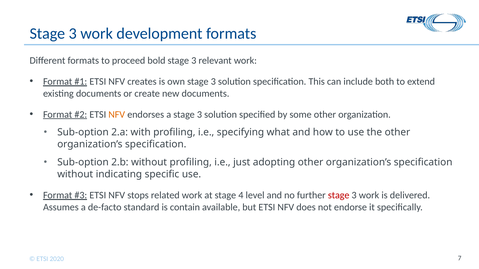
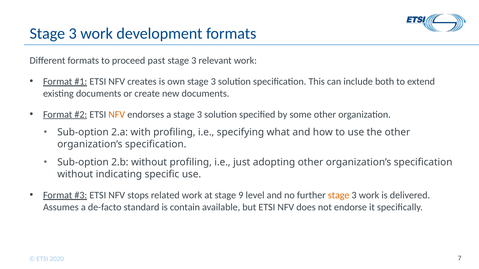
bold: bold -> past
4: 4 -> 9
stage at (339, 195) colour: red -> orange
